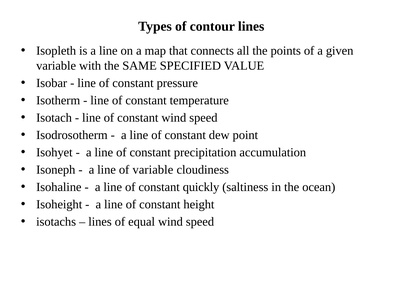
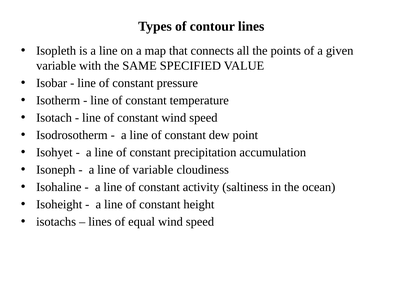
quickly: quickly -> activity
